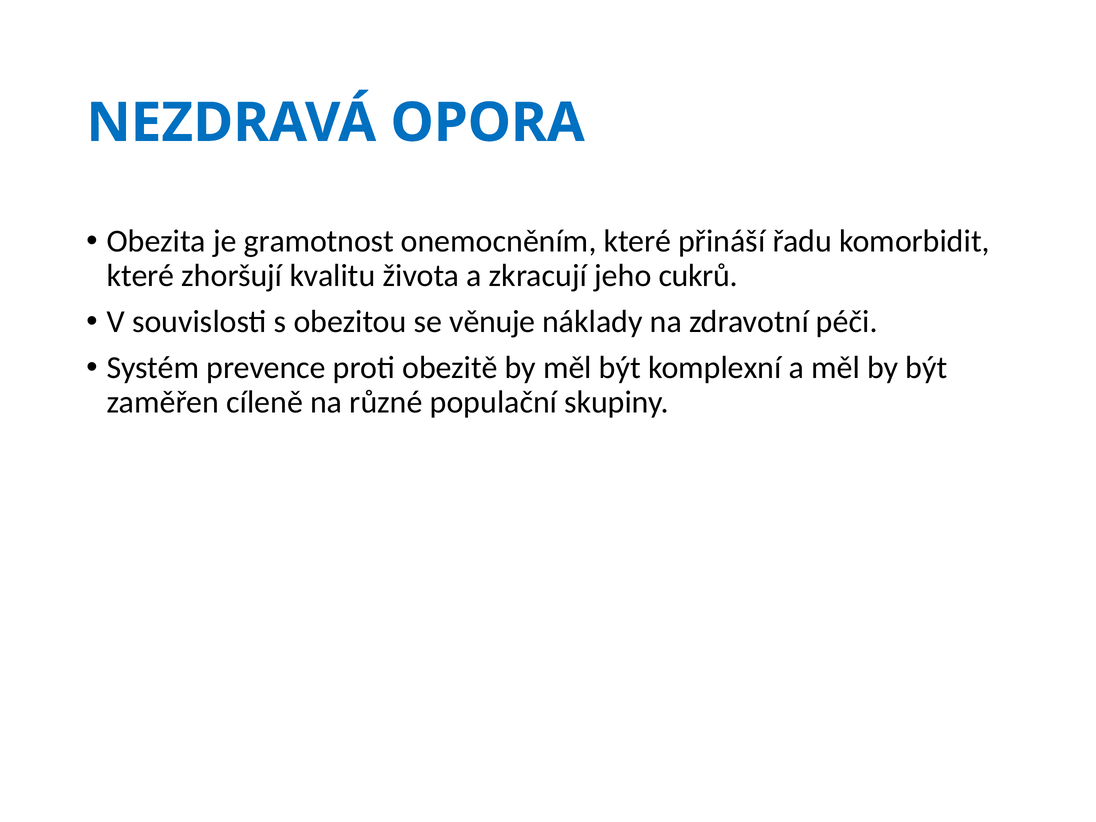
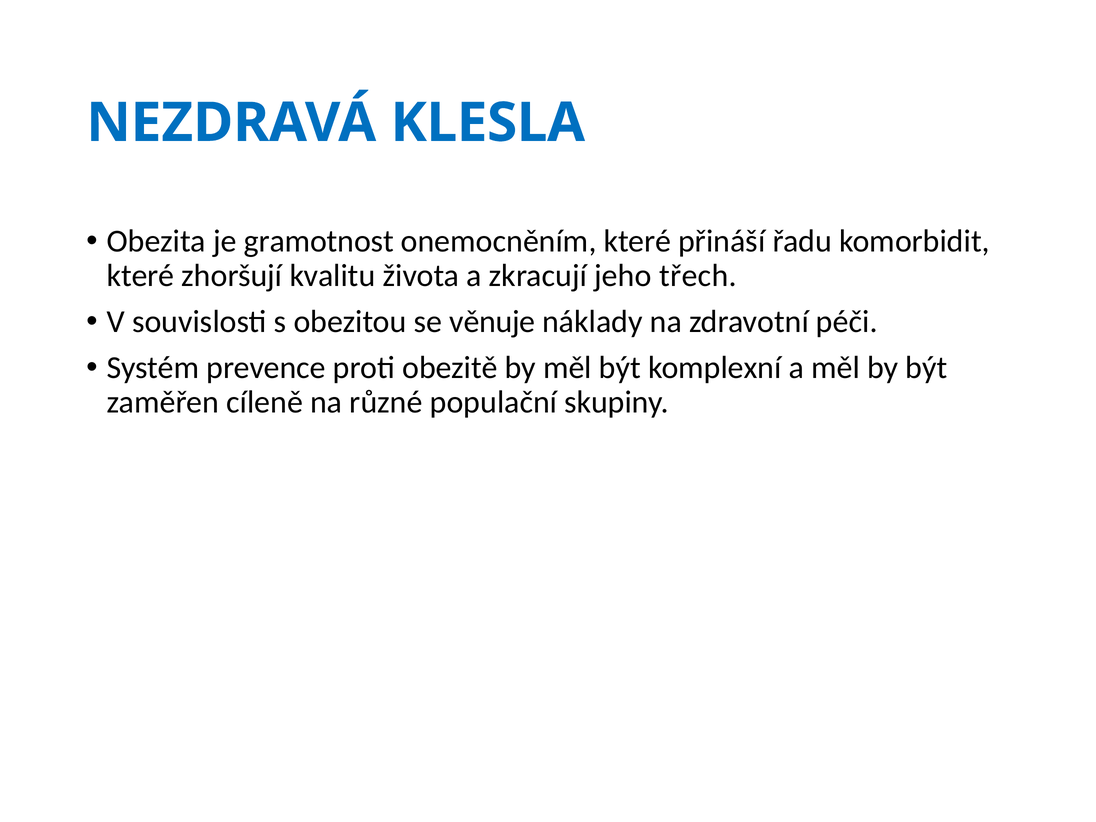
OPORA: OPORA -> KLESLA
cukrů: cukrů -> třech
